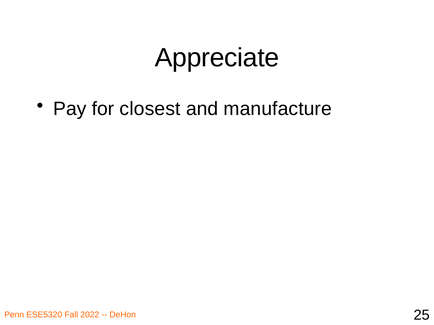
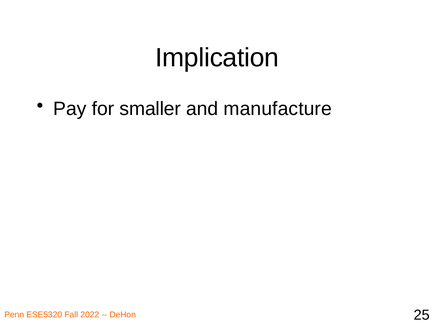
Appreciate: Appreciate -> Implication
closest: closest -> smaller
